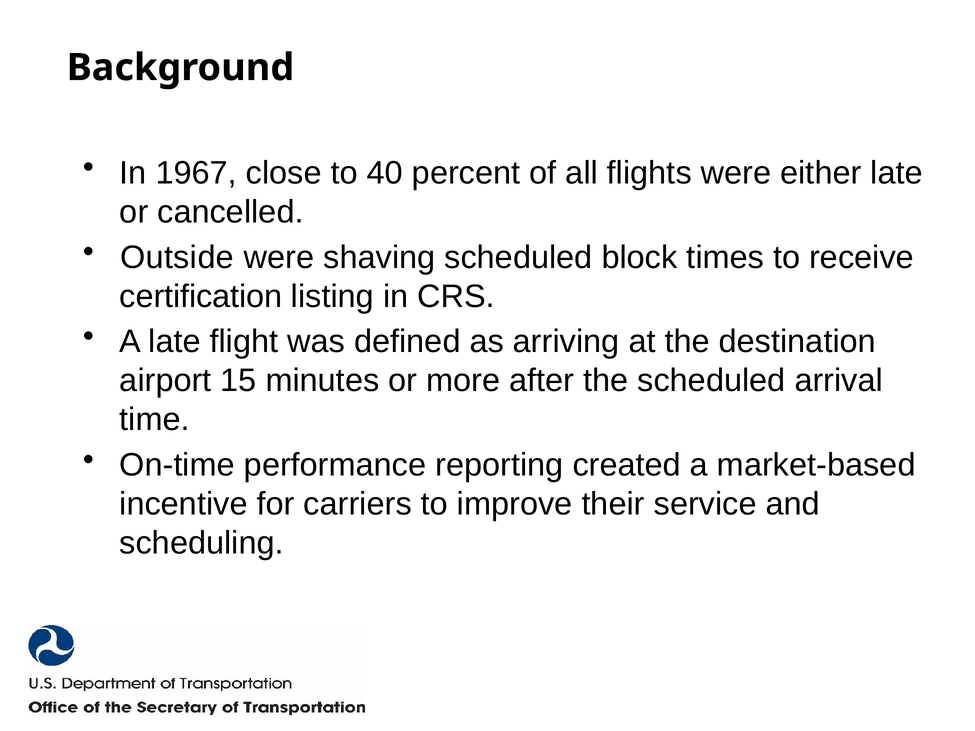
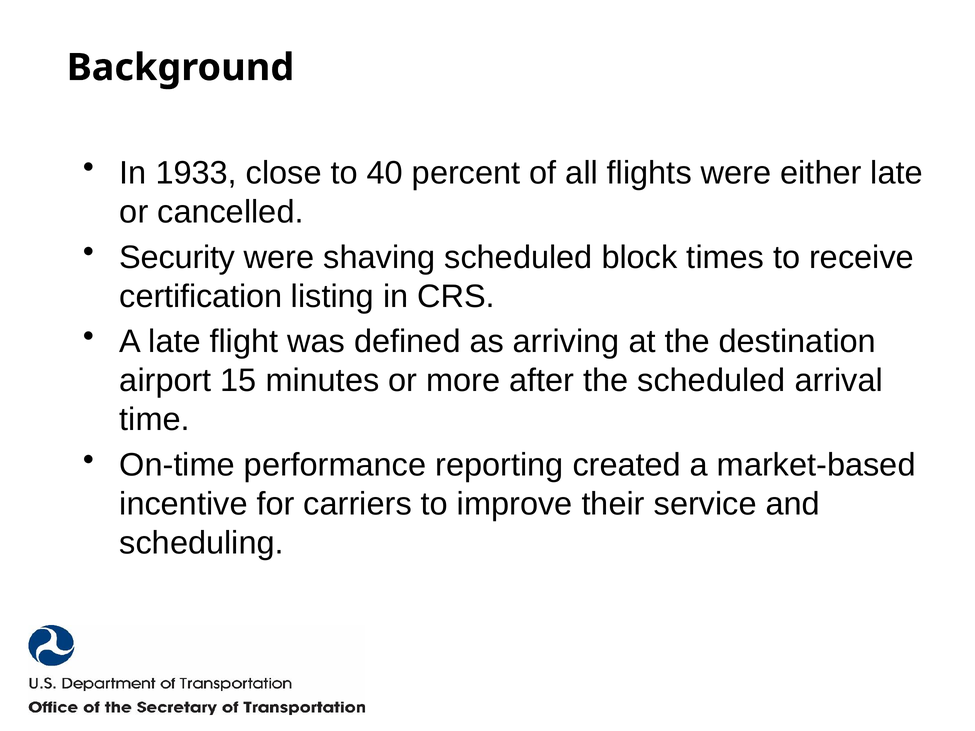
1967: 1967 -> 1933
Outside: Outside -> Security
